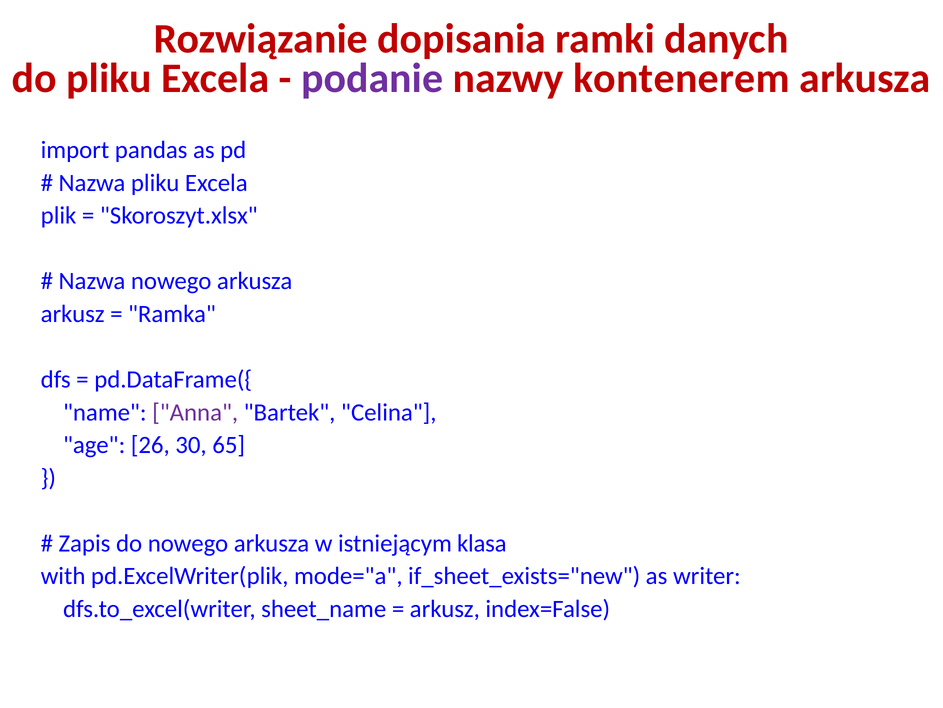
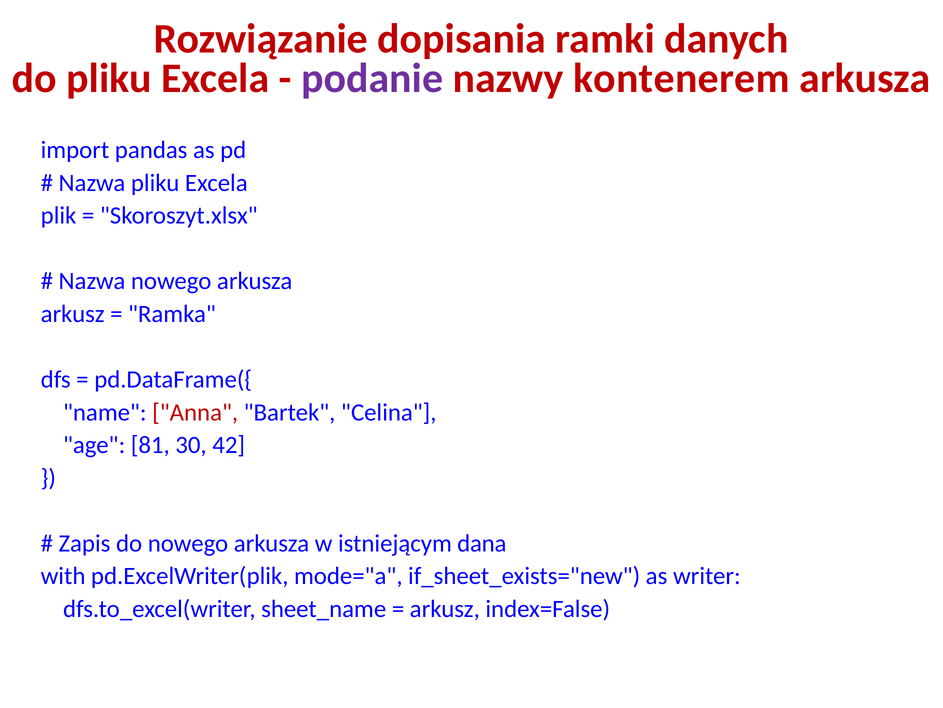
Anna colour: purple -> red
26: 26 -> 81
65: 65 -> 42
klasa: klasa -> dana
